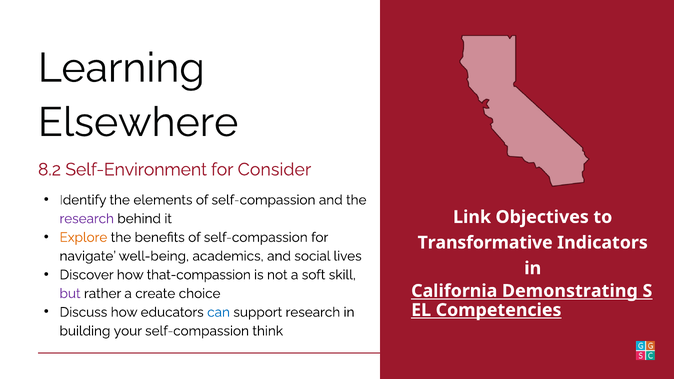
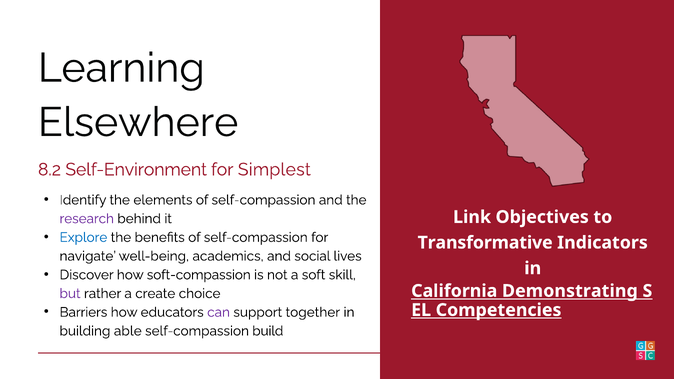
Consider: Consider -> Simplest
Explore colour: orange -> blue
that-compassion: that-compassion -> soft-compassion
Discuss: Discuss -> Barriers
can colour: blue -> purple
support research: research -> together
your: your -> able
think: think -> build
